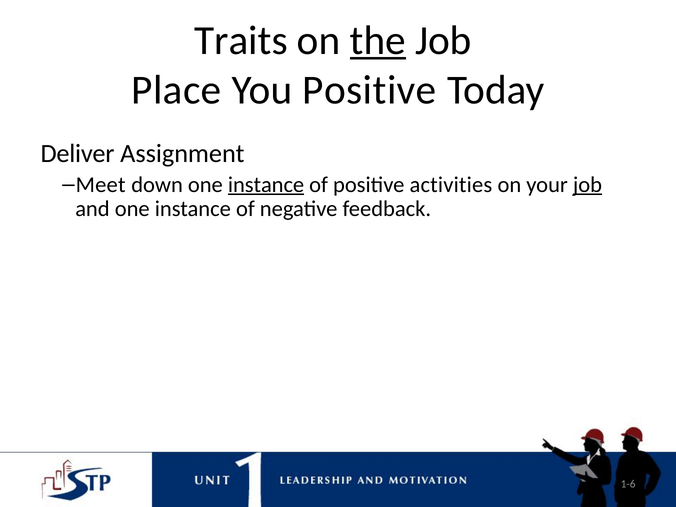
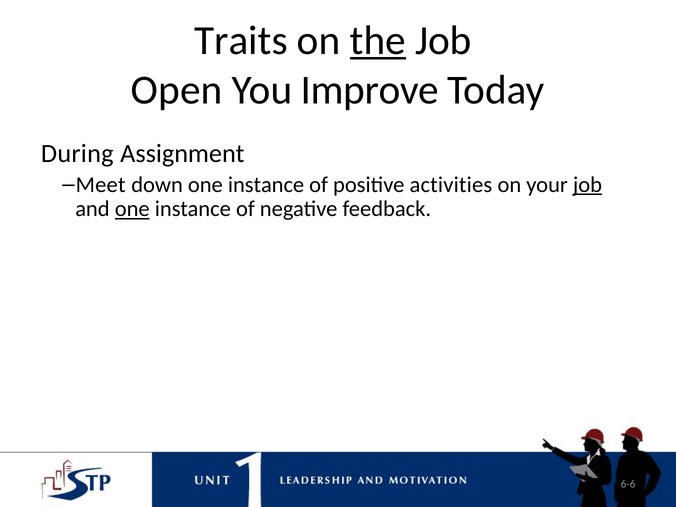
Place: Place -> Open
You Positive: Positive -> Improve
Deliver: Deliver -> During
instance at (266, 185) underline: present -> none
one at (132, 209) underline: none -> present
1-6: 1-6 -> 6-6
